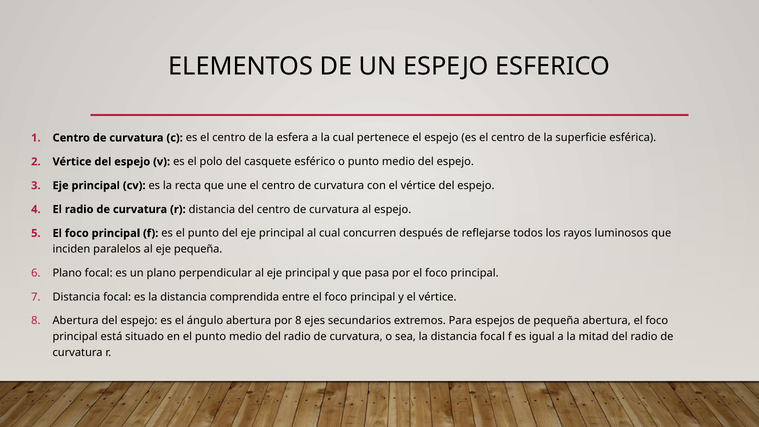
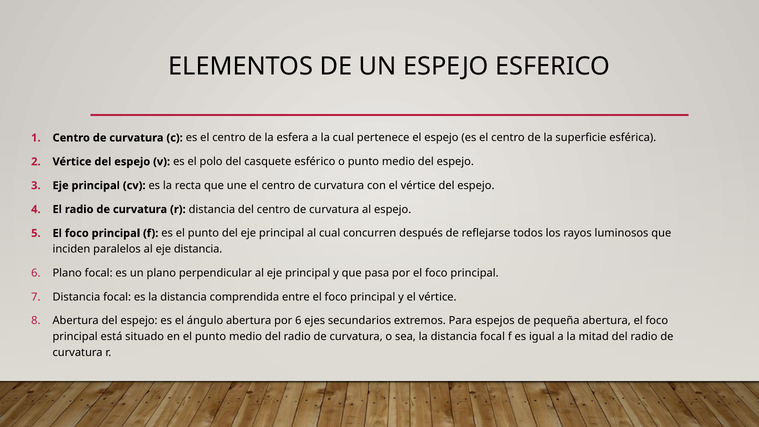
eje pequeña: pequeña -> distancia
por 8: 8 -> 6
